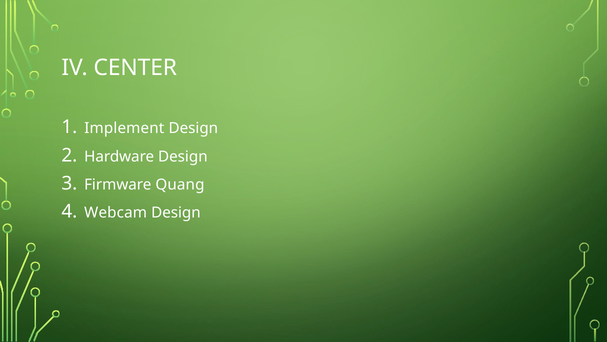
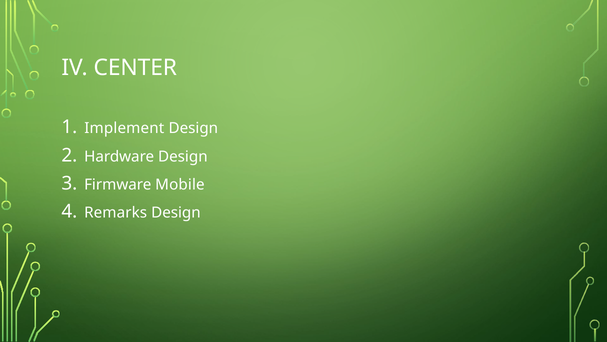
Quang: Quang -> Mobile
Webcam: Webcam -> Remarks
